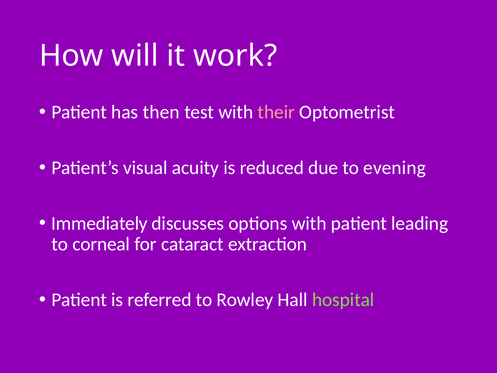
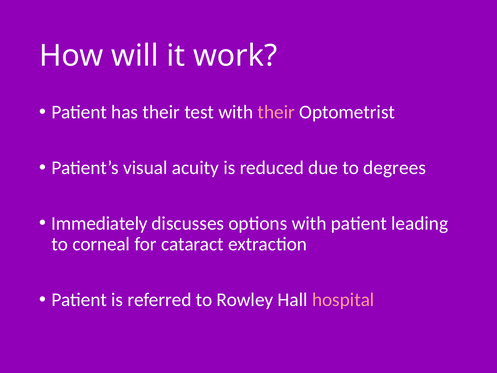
has then: then -> their
evening: evening -> degrees
hospital colour: light green -> pink
